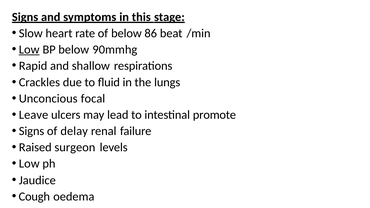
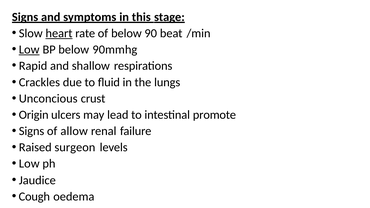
heart underline: none -> present
86: 86 -> 90
focal: focal -> crust
Leave: Leave -> Origin
delay: delay -> allow
